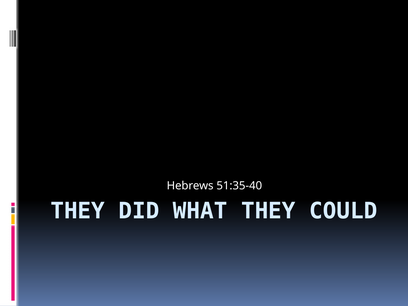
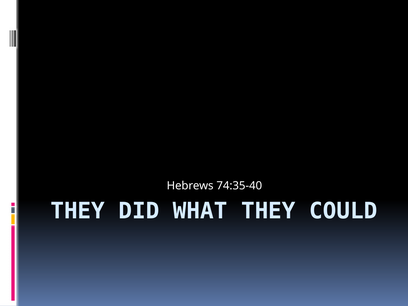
51:35-40: 51:35-40 -> 74:35-40
